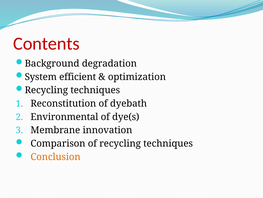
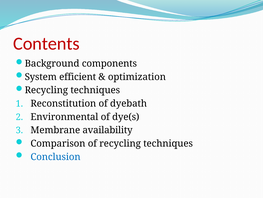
degradation: degradation -> components
innovation: innovation -> availability
Conclusion colour: orange -> blue
